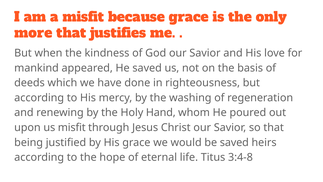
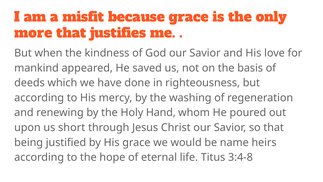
us misfit: misfit -> short
be saved: saved -> name
